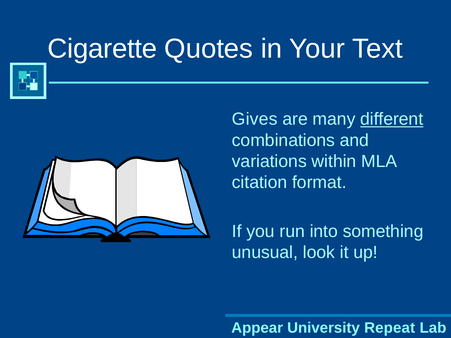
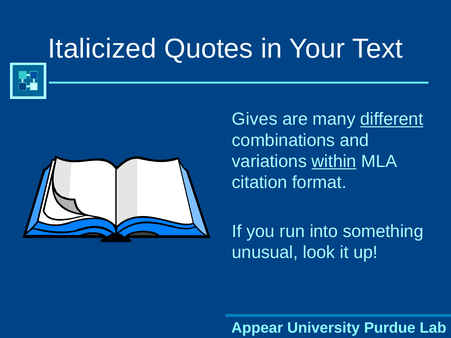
Cigarette: Cigarette -> Italicized
within underline: none -> present
Repeat: Repeat -> Purdue
